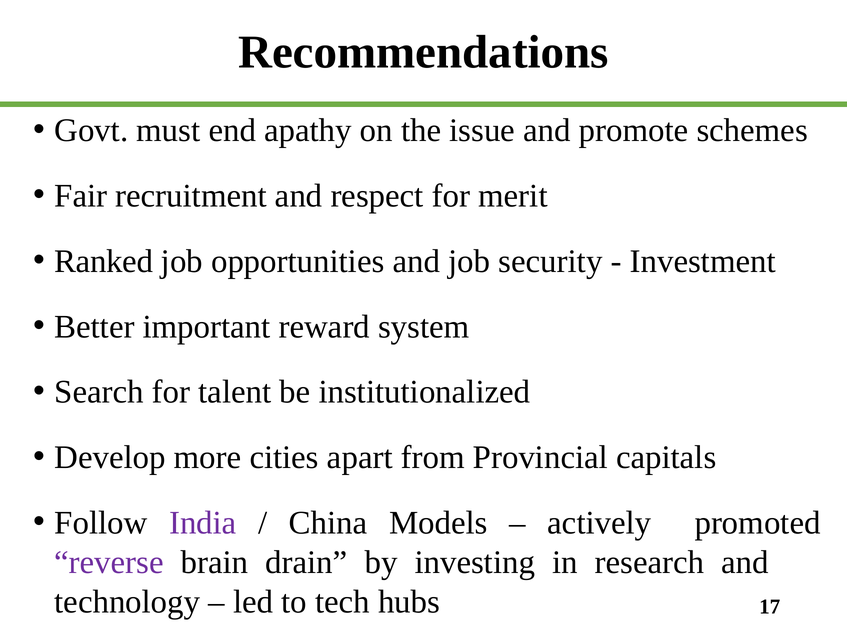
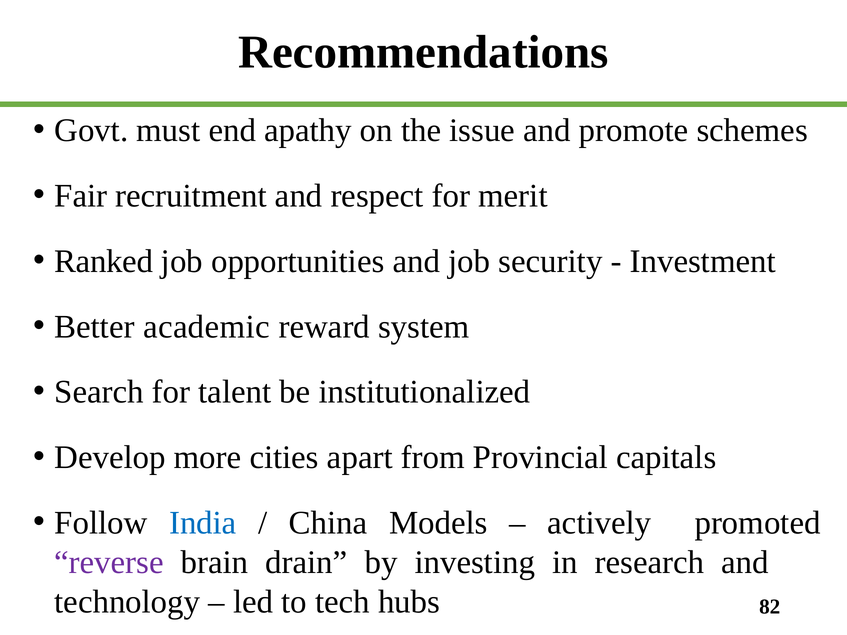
important: important -> academic
India colour: purple -> blue
17: 17 -> 82
